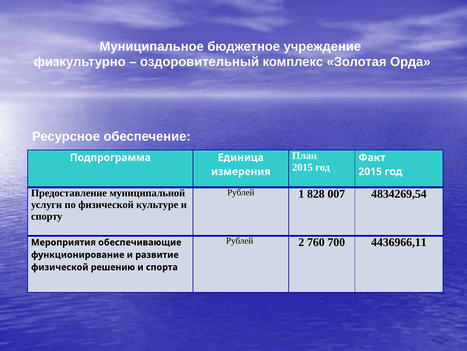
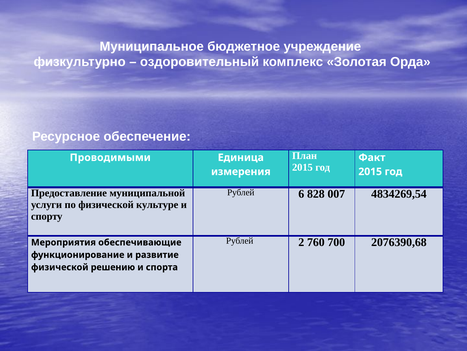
Подпрограмма: Подпрограмма -> Проводимыми
1: 1 -> 6
4436966,11: 4436966,11 -> 2076390,68
